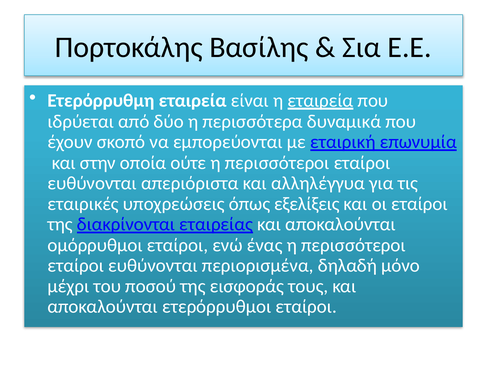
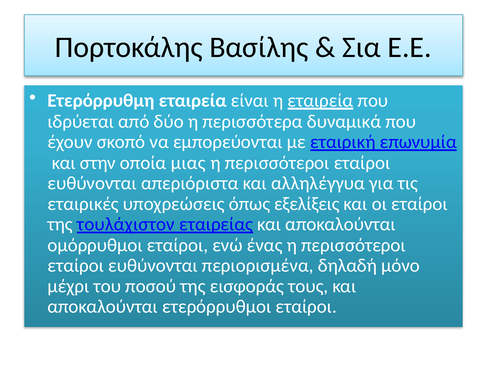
ούτε: ούτε -> μιας
διακρίνονται: διακρίνονται -> τουλάχιστον
